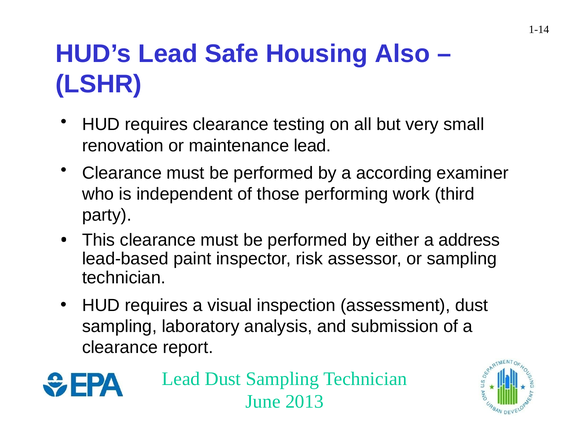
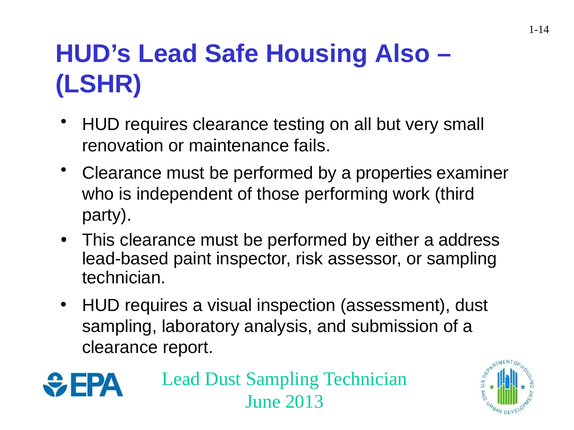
maintenance lead: lead -> fails
according: according -> properties
